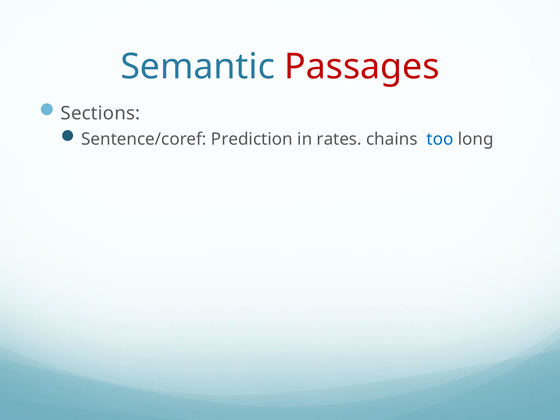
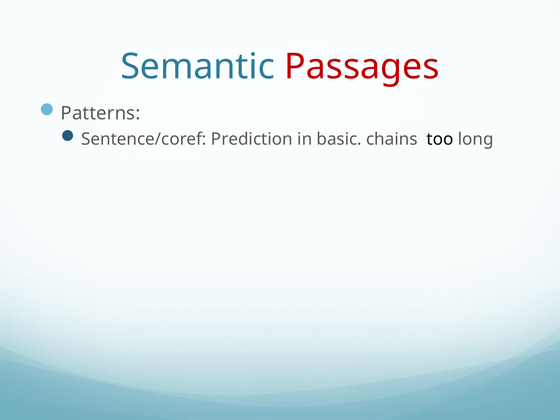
Sections: Sections -> Patterns
rates: rates -> basic
too colour: blue -> black
